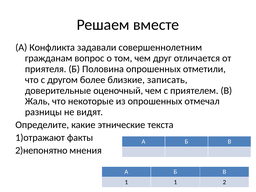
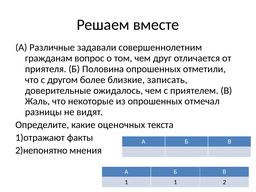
Конфликта: Конфликта -> Различные
оценочный: оценочный -> ожидалось
этнические: этнические -> оценочных
